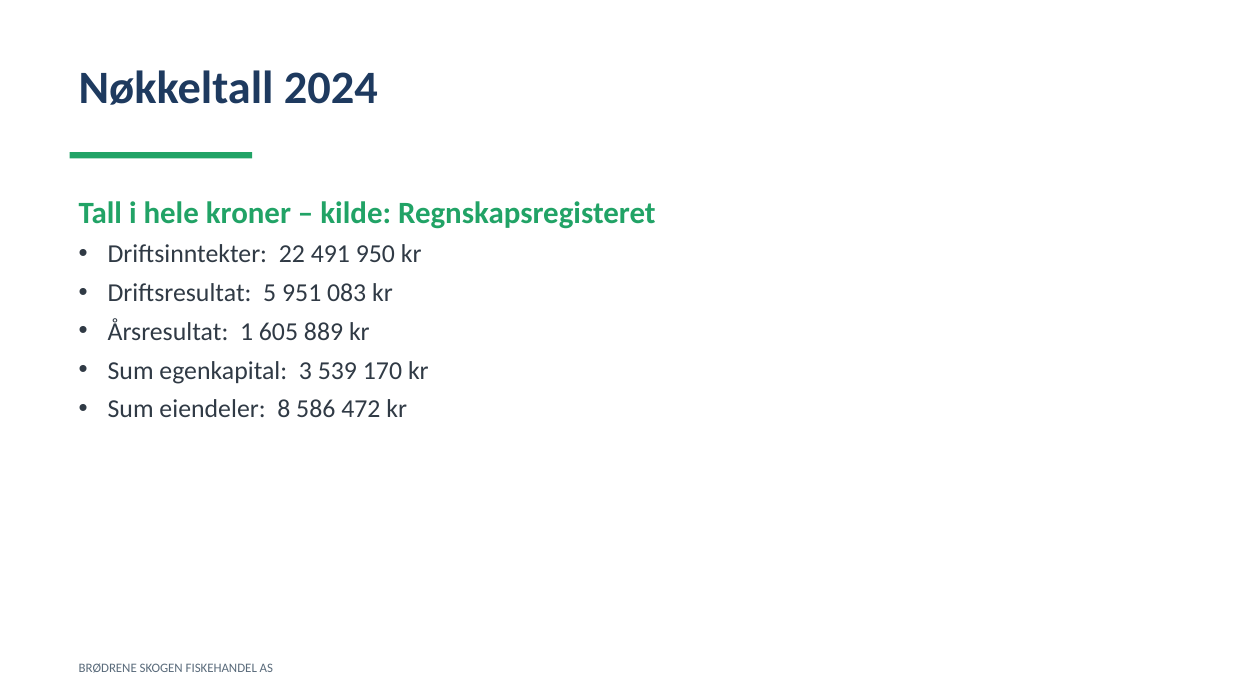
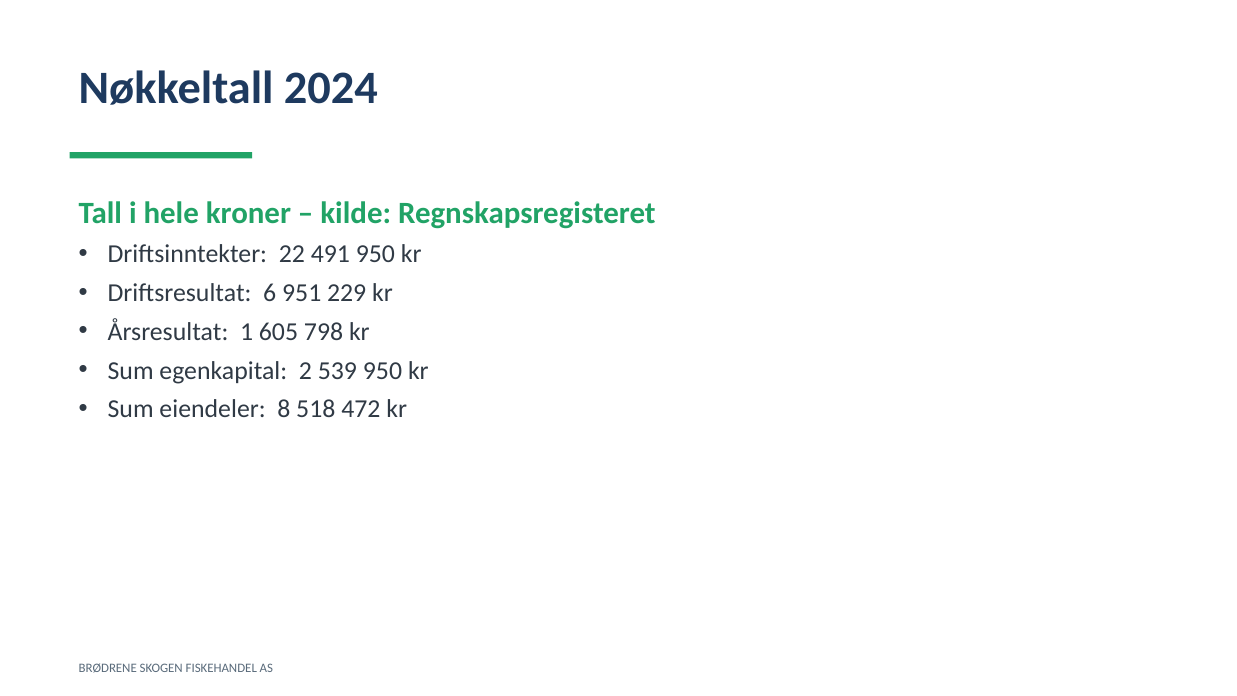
5: 5 -> 6
083: 083 -> 229
889: 889 -> 798
3: 3 -> 2
539 170: 170 -> 950
586: 586 -> 518
